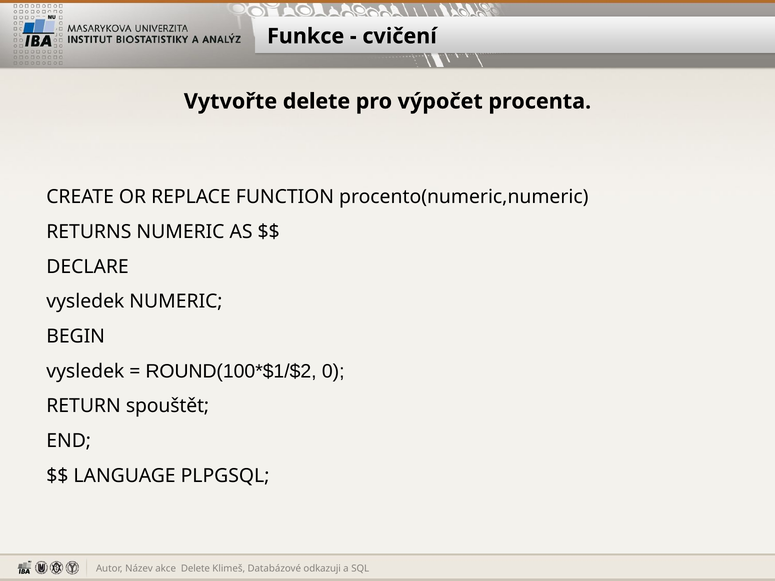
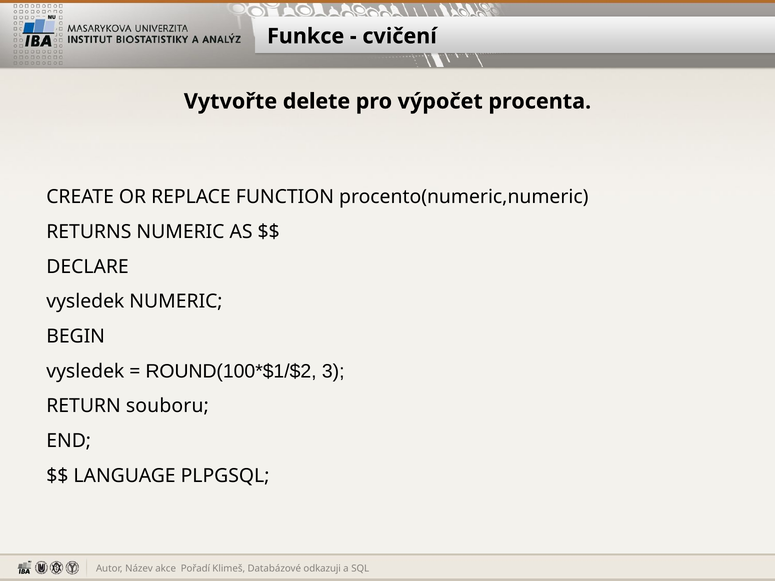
0: 0 -> 3
spouštět: spouštět -> souboru
Delete at (195, 569): Delete -> Pořadí
